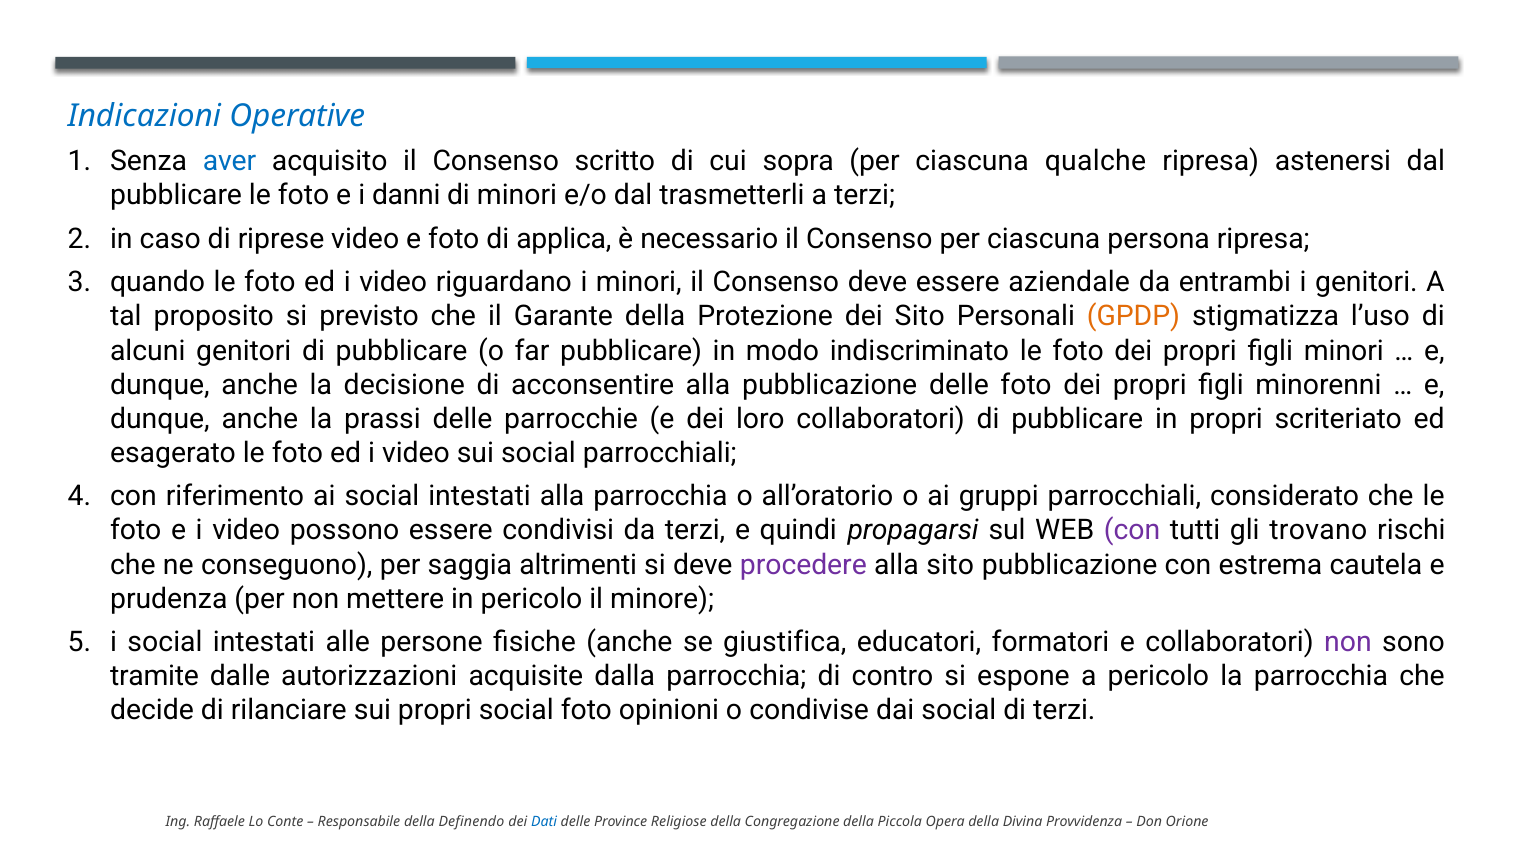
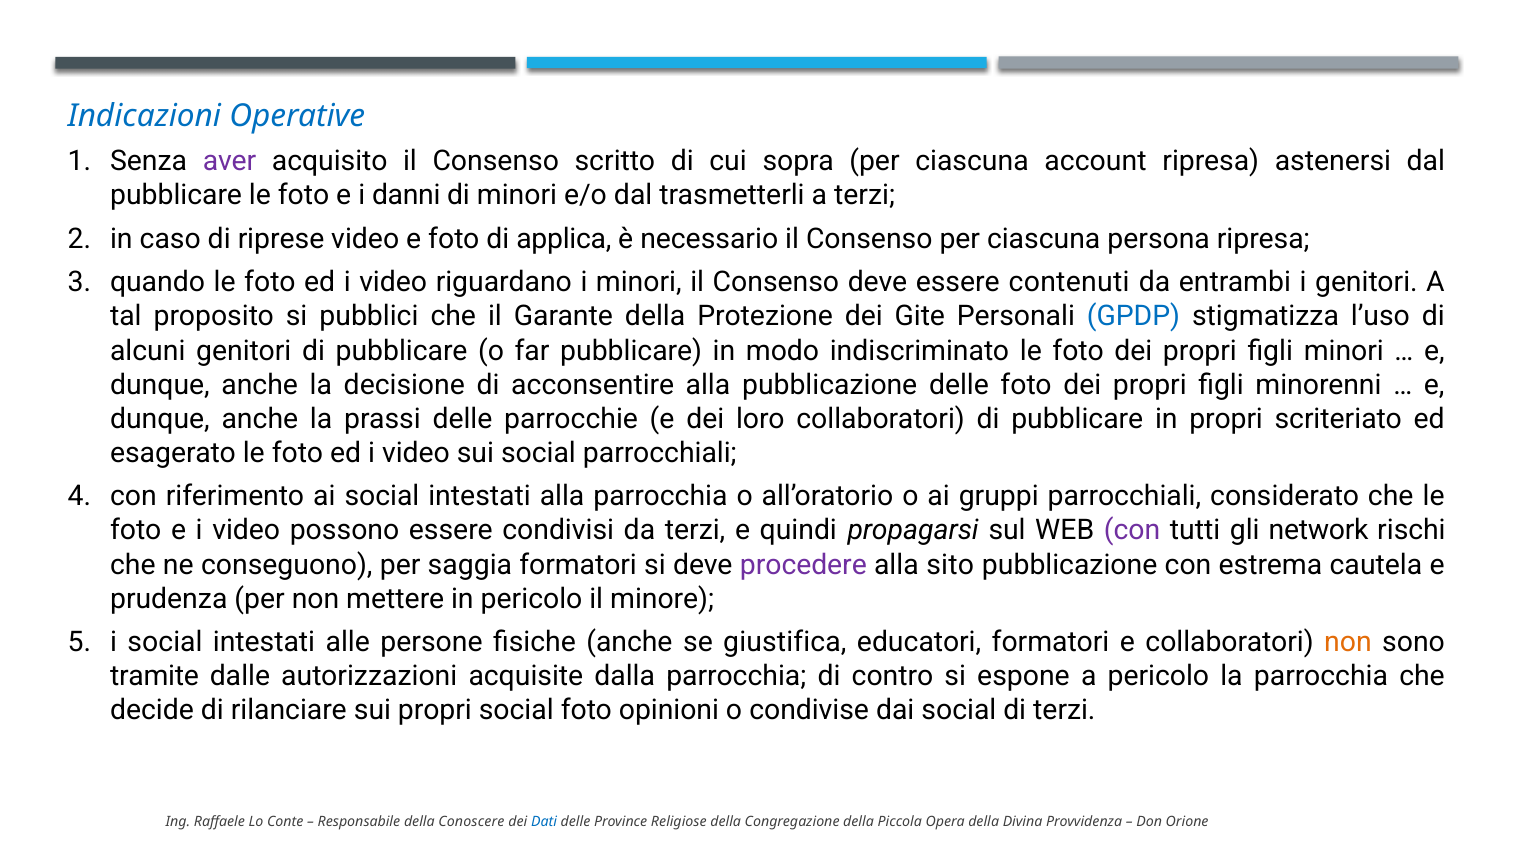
aver colour: blue -> purple
qualche: qualche -> account
aziendale: aziendale -> contenuti
previsto: previsto -> pubblici
dei Sito: Sito -> Gite
GPDP colour: orange -> blue
trovano: trovano -> network
saggia altrimenti: altrimenti -> formatori
non at (1348, 642) colour: purple -> orange
Definendo: Definendo -> Conoscere
